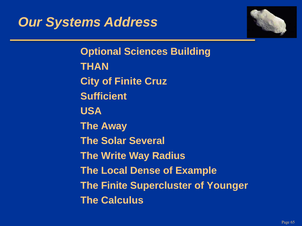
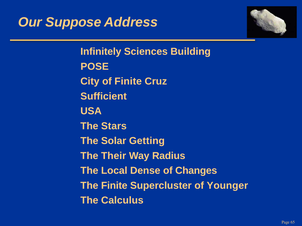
Systems: Systems -> Suppose
Optional: Optional -> Infinitely
THAN: THAN -> POSE
Away: Away -> Stars
Several: Several -> Getting
Write: Write -> Their
Example: Example -> Changes
